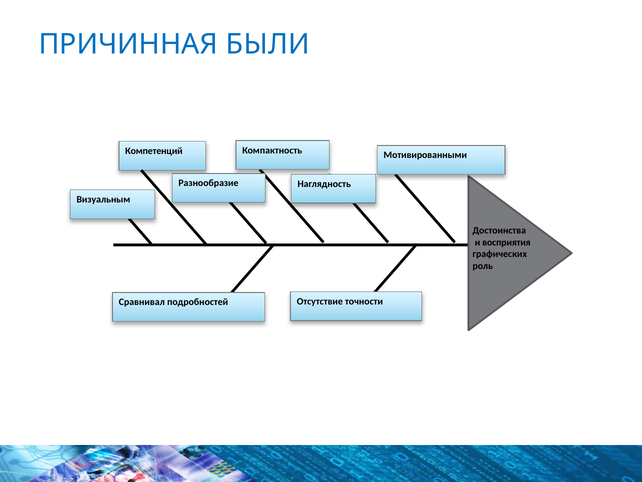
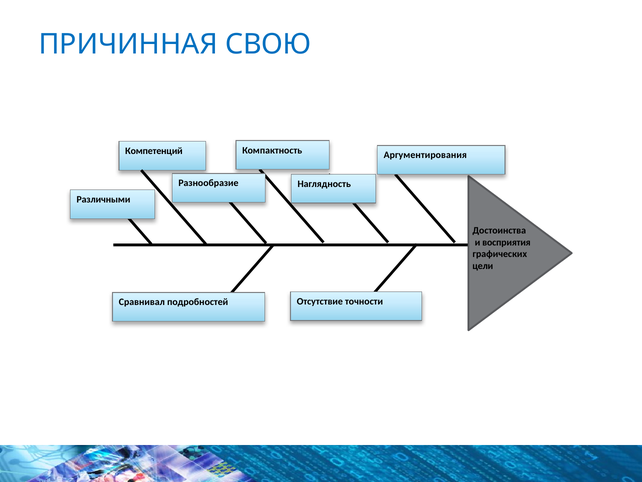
БЫЛИ: БЫЛИ -> СВОЮ
Мотивированными: Мотивированными -> Аргументирования
Визуальным: Визуальным -> Различными
роль: роль -> цели
